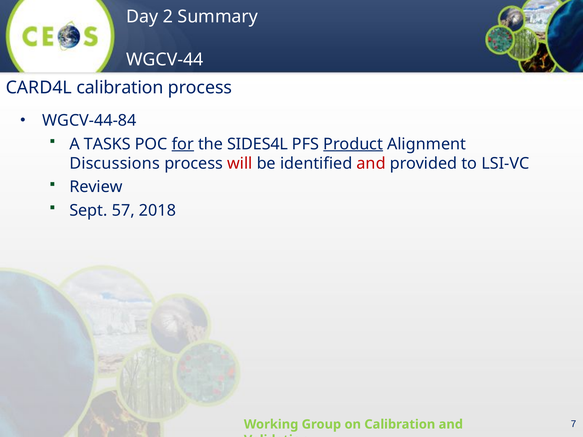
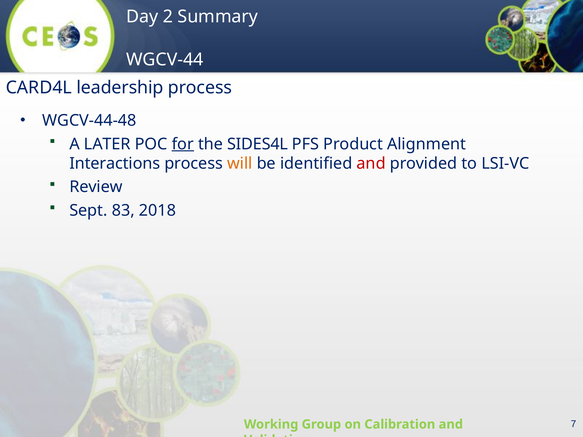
CARD4L calibration: calibration -> leadership
WGCV-44-84: WGCV-44-84 -> WGCV-44-48
TASKS: TASKS -> LATER
Product underline: present -> none
Discussions: Discussions -> Interactions
will colour: red -> orange
57: 57 -> 83
